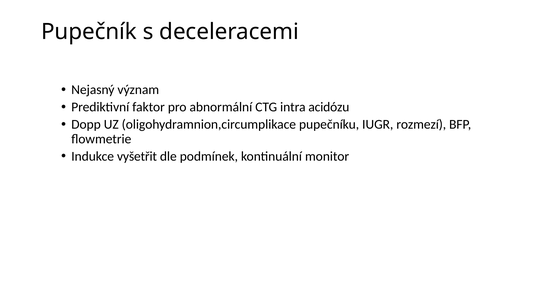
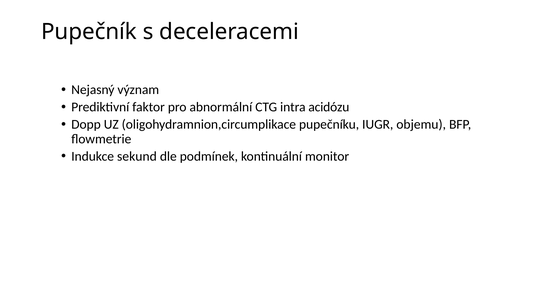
rozmezí: rozmezí -> objemu
vyšetřit: vyšetřit -> sekund
